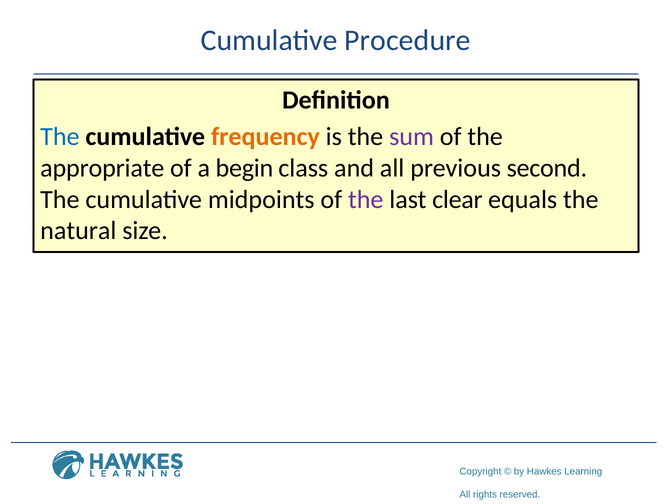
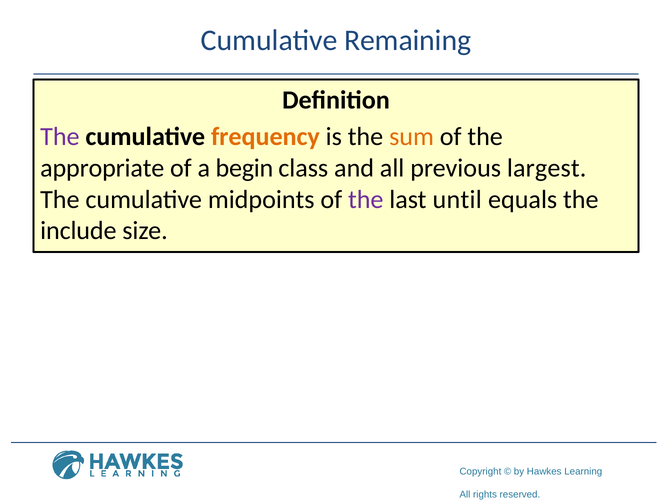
Procedure: Procedure -> Remaining
The at (60, 137) colour: blue -> purple
sum colour: purple -> orange
second: second -> largest
clear: clear -> until
natural: natural -> include
